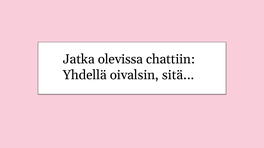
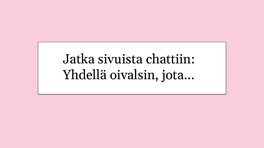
olevissa: olevissa -> sivuista
sitä: sitä -> jota
